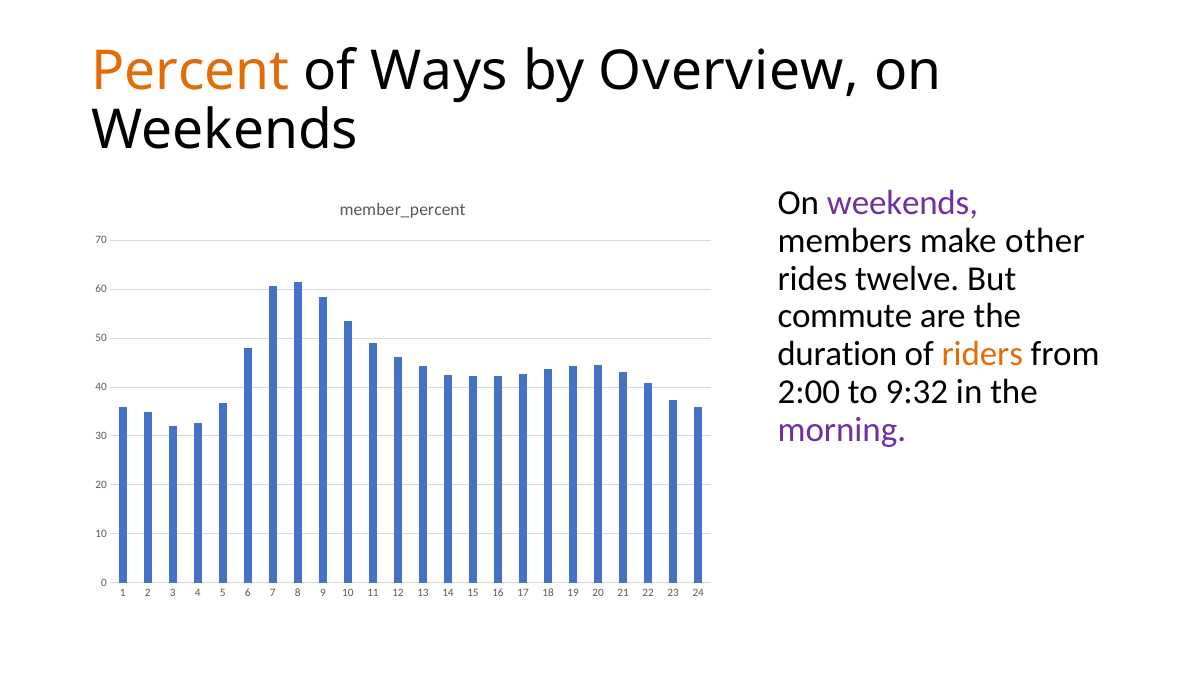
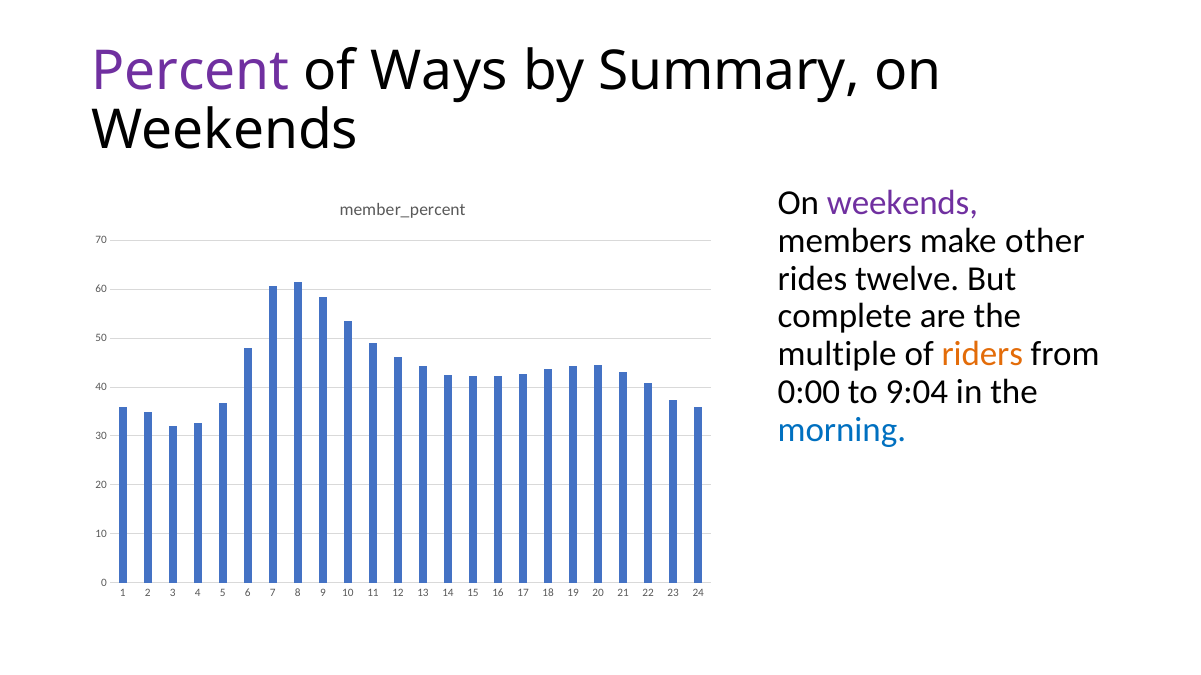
Percent colour: orange -> purple
Overview: Overview -> Summary
commute: commute -> complete
duration: duration -> multiple
2:00: 2:00 -> 0:00
9:32: 9:32 -> 9:04
morning colour: purple -> blue
